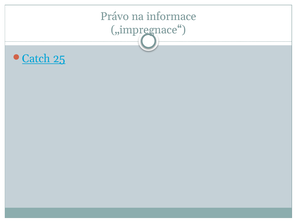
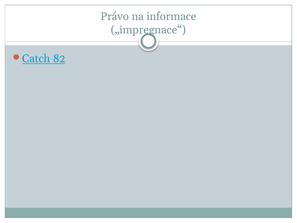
25: 25 -> 82
